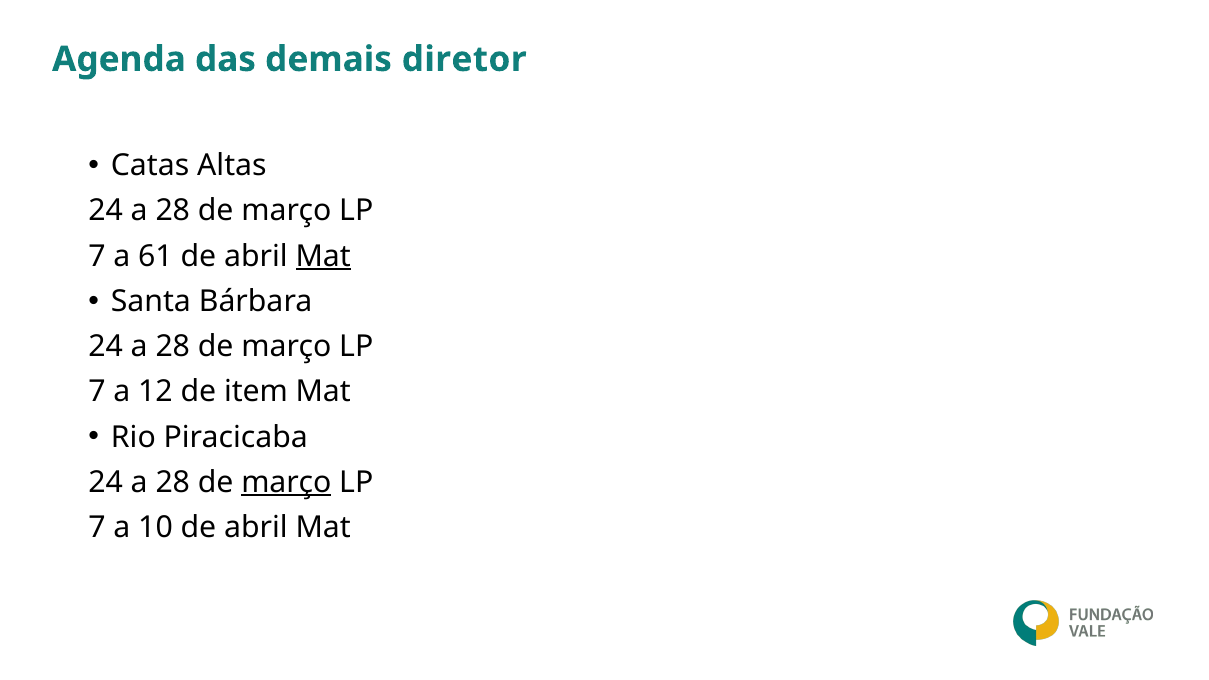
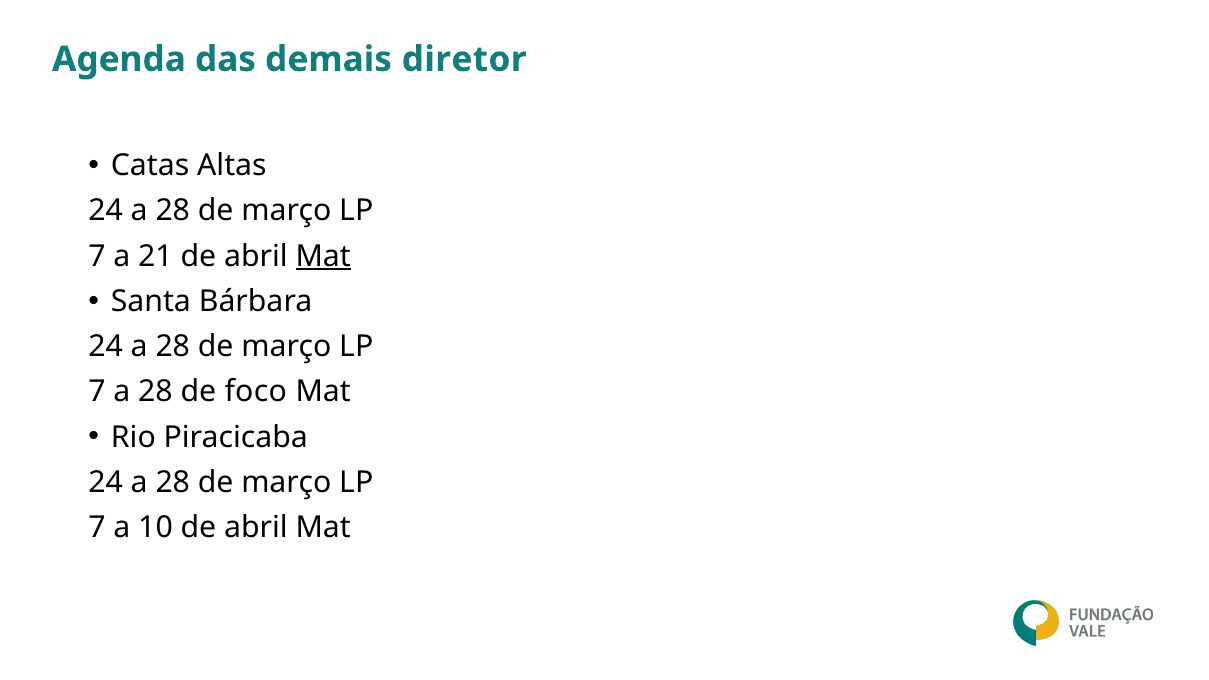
61: 61 -> 21
7 a 12: 12 -> 28
item: item -> foco
março at (286, 482) underline: present -> none
